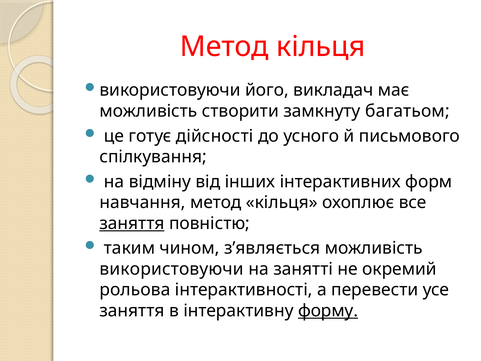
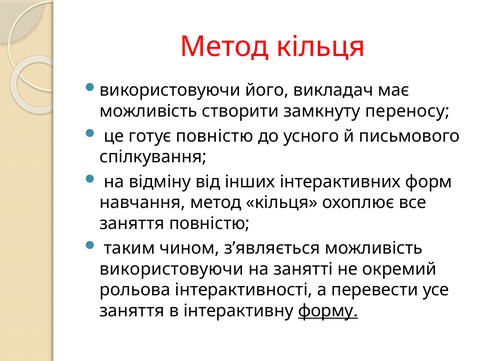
багатьом: багатьом -> переносу
готує дійсності: дійсності -> повністю
заняття at (132, 223) underline: present -> none
